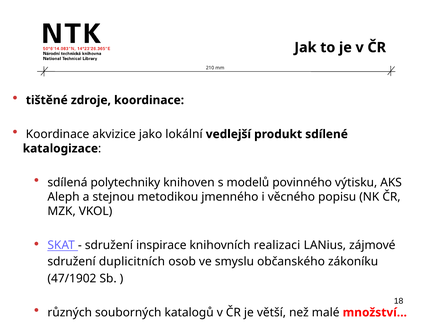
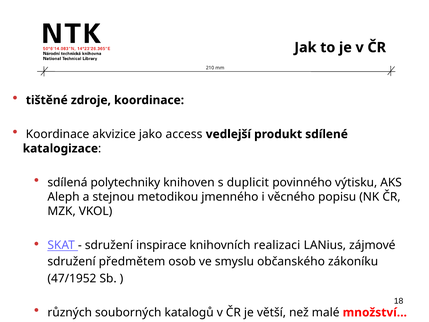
lokální: lokální -> access
modelů: modelů -> duplicit
duplicitních: duplicitních -> předmětem
47/1902: 47/1902 -> 47/1952
